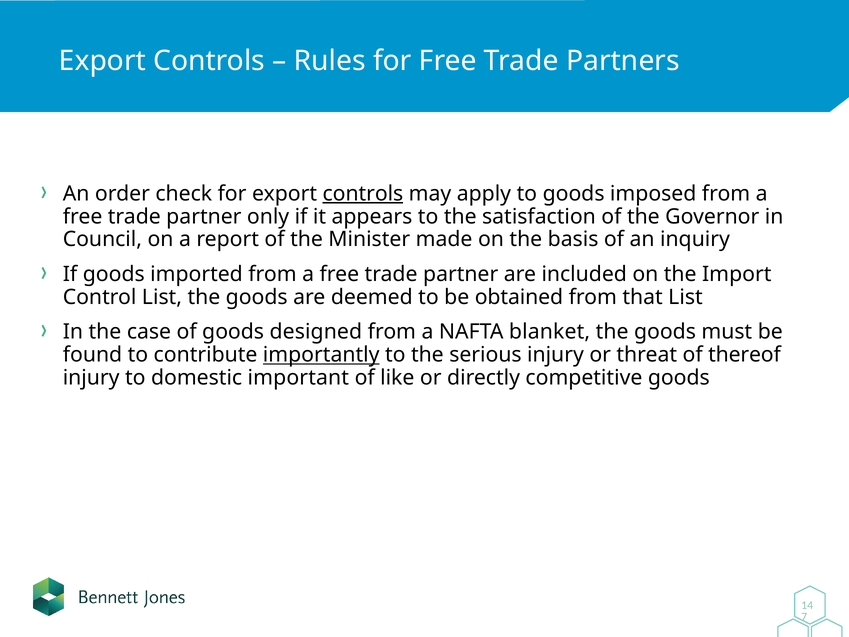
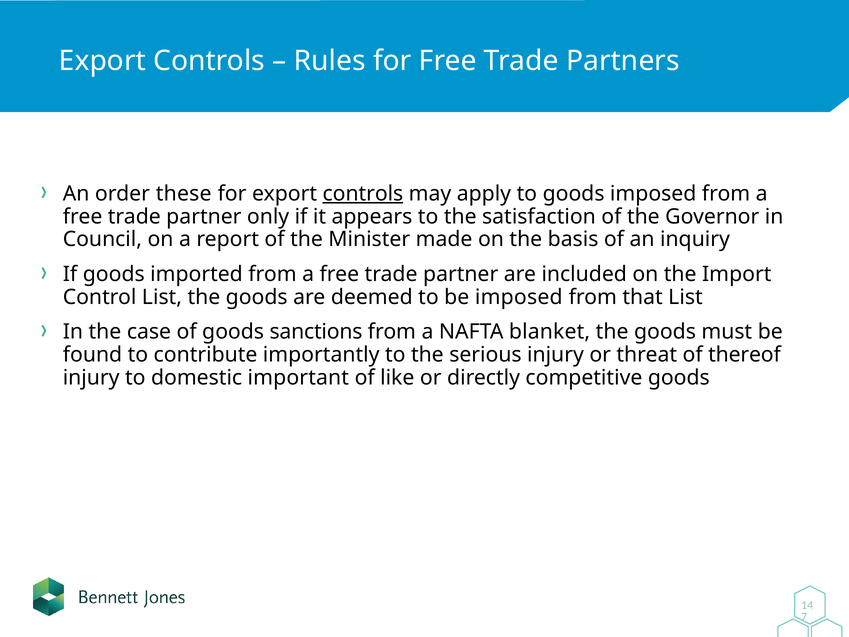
check: check -> these
be obtained: obtained -> imposed
designed: designed -> sanctions
importantly underline: present -> none
